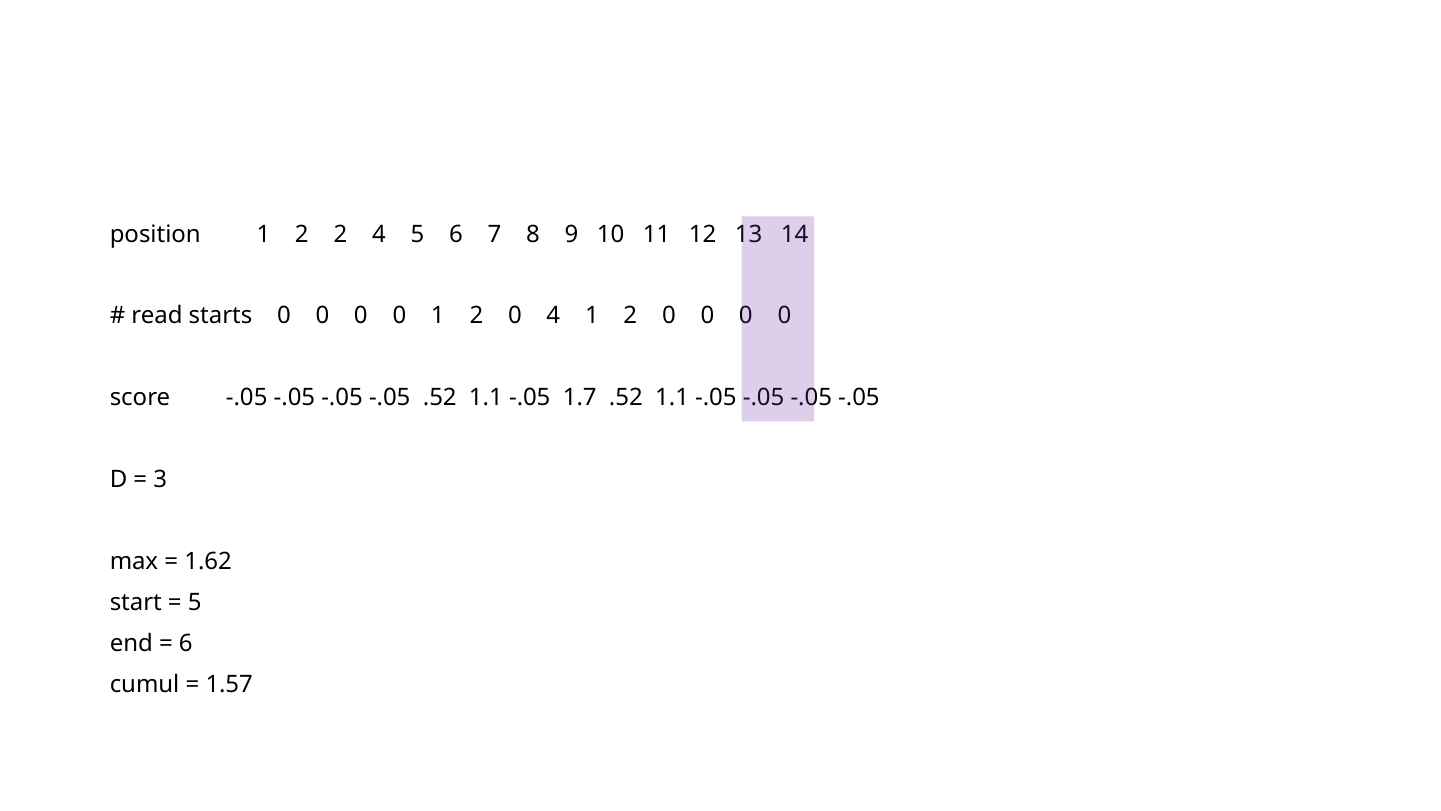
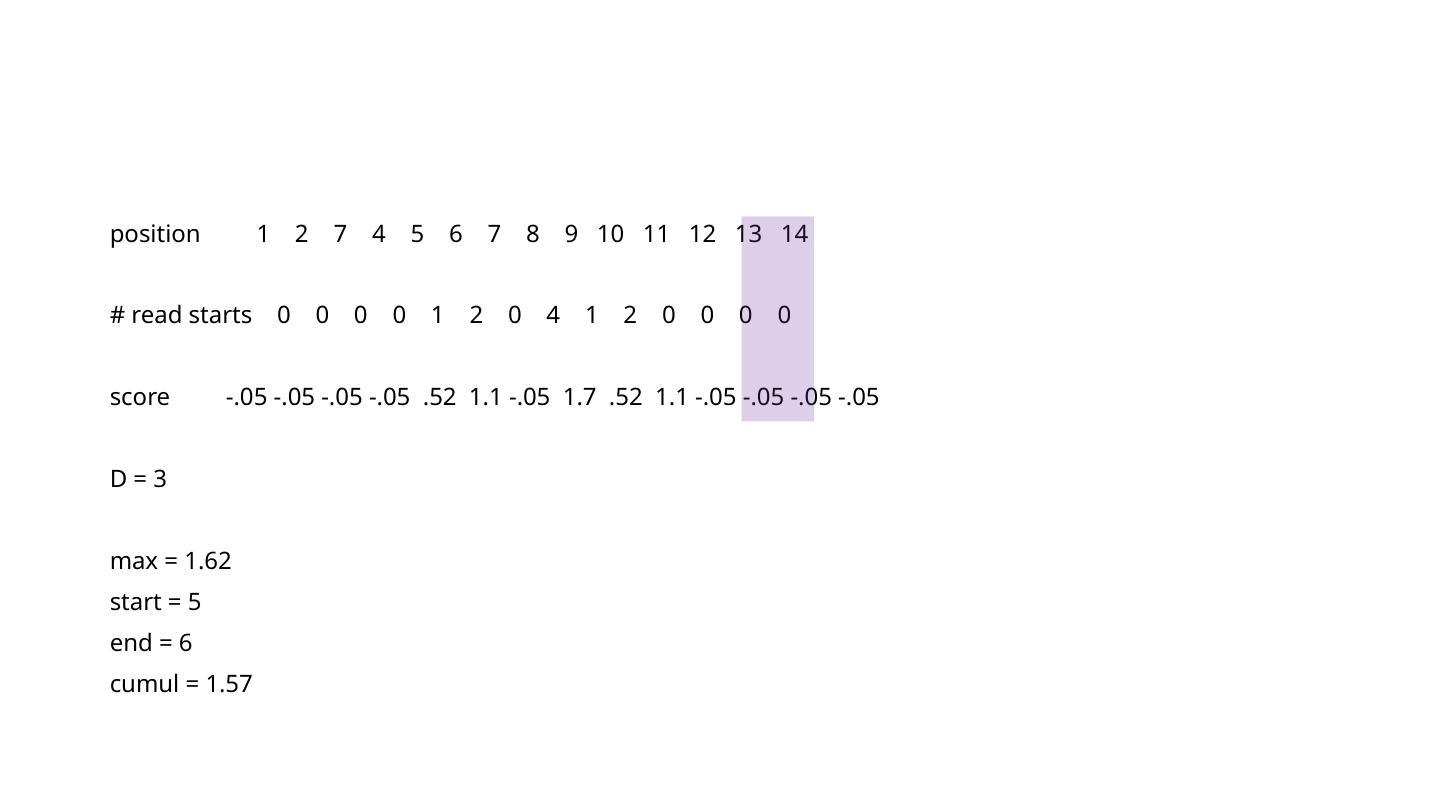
2 2: 2 -> 7
